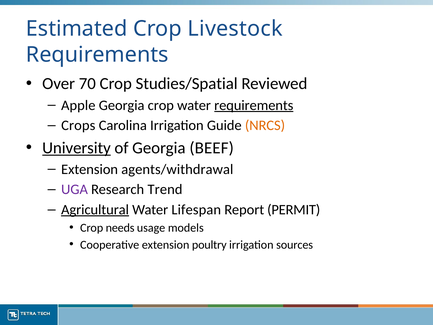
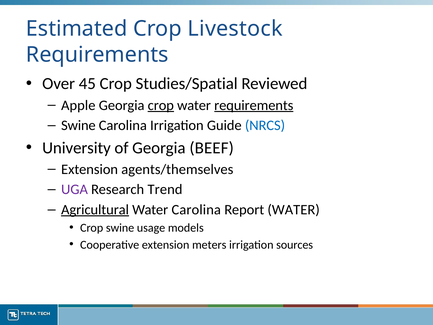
70: 70 -> 45
crop at (161, 105) underline: none -> present
Crops at (78, 125): Crops -> Swine
NRCS colour: orange -> blue
University underline: present -> none
agents/withdrawal: agents/withdrawal -> agents/themselves
Water Lifespan: Lifespan -> Carolina
Report PERMIT: PERMIT -> WATER
Crop needs: needs -> swine
poultry: poultry -> meters
